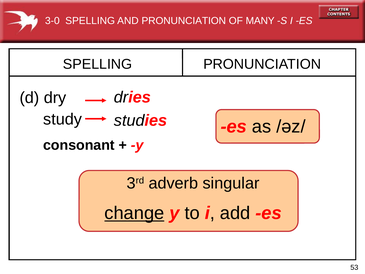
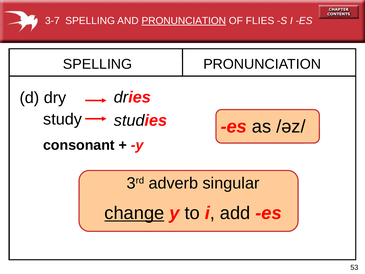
3-0: 3-0 -> 3-7
PRONUNCIATION at (184, 21) underline: none -> present
MANY: MANY -> FLIES
